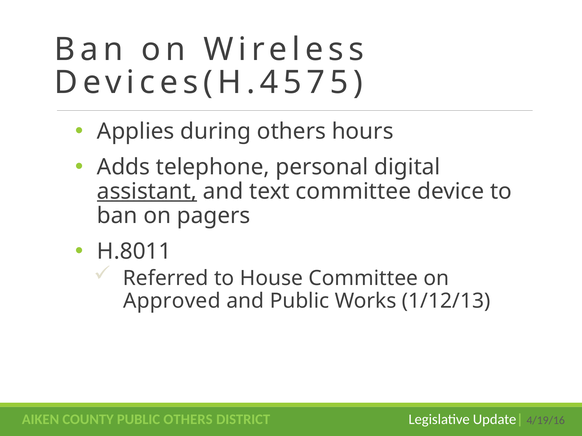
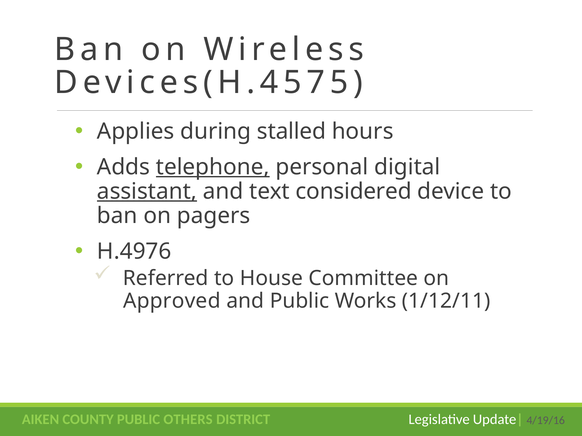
during others: others -> stalled
telephone underline: none -> present
text committee: committee -> considered
H.8011: H.8011 -> H.4976
1/12/13: 1/12/13 -> 1/12/11
